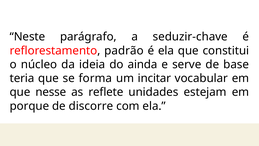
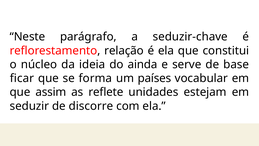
padrão: padrão -> relação
teria: teria -> ficar
incitar: incitar -> países
nesse: nesse -> assim
porque: porque -> seduzir
